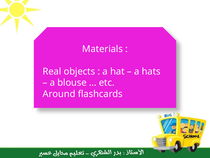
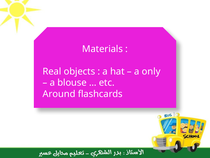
hats: hats -> only
